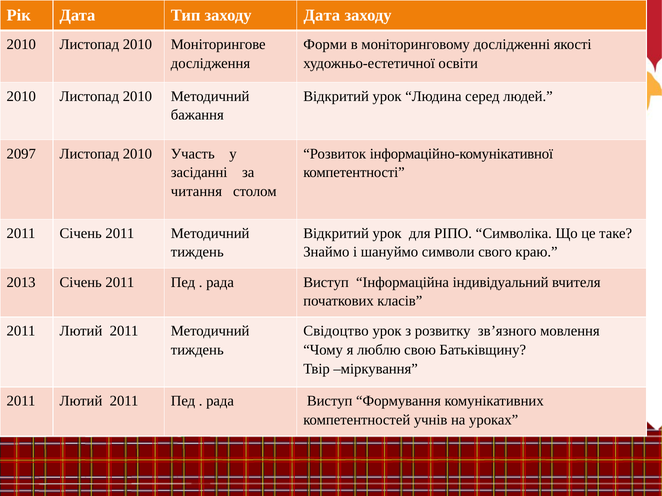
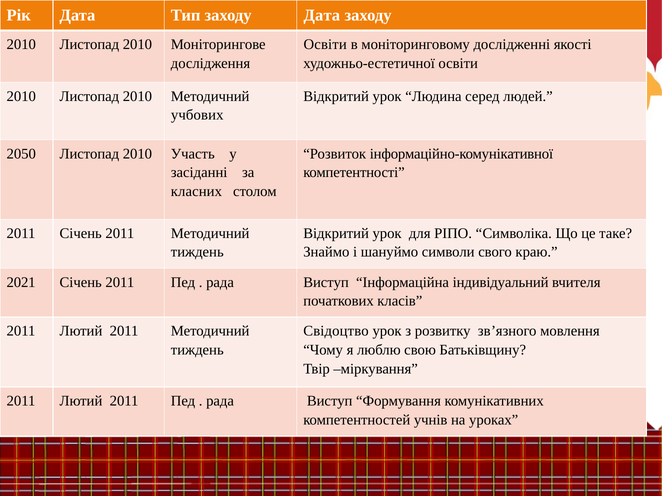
Форми at (325, 45): Форми -> Освіти
бажання: бажання -> учбових
2097: 2097 -> 2050
читання: читання -> класних
2013: 2013 -> 2021
